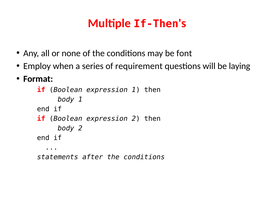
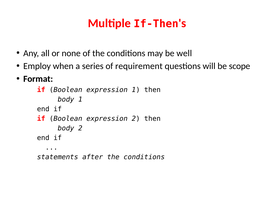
font: font -> well
laying: laying -> scope
